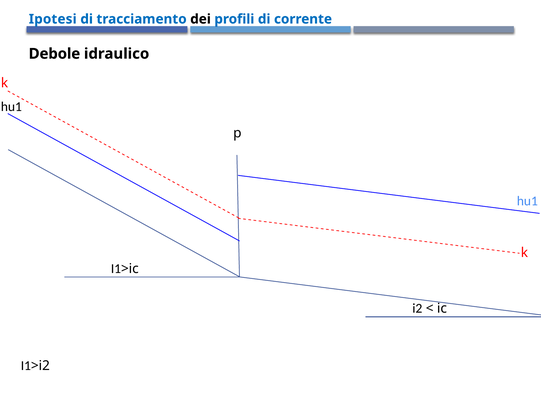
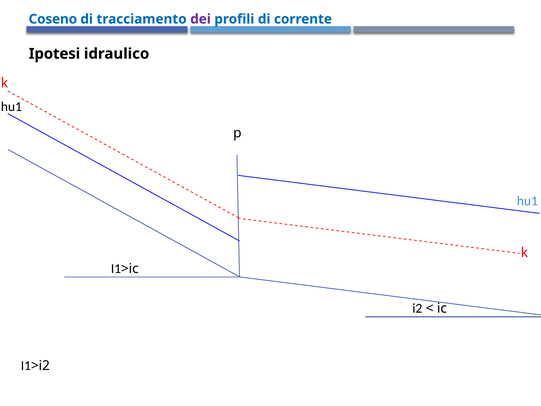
Ipotesi: Ipotesi -> Coseno
dei colour: black -> purple
Debole: Debole -> Ipotesi
